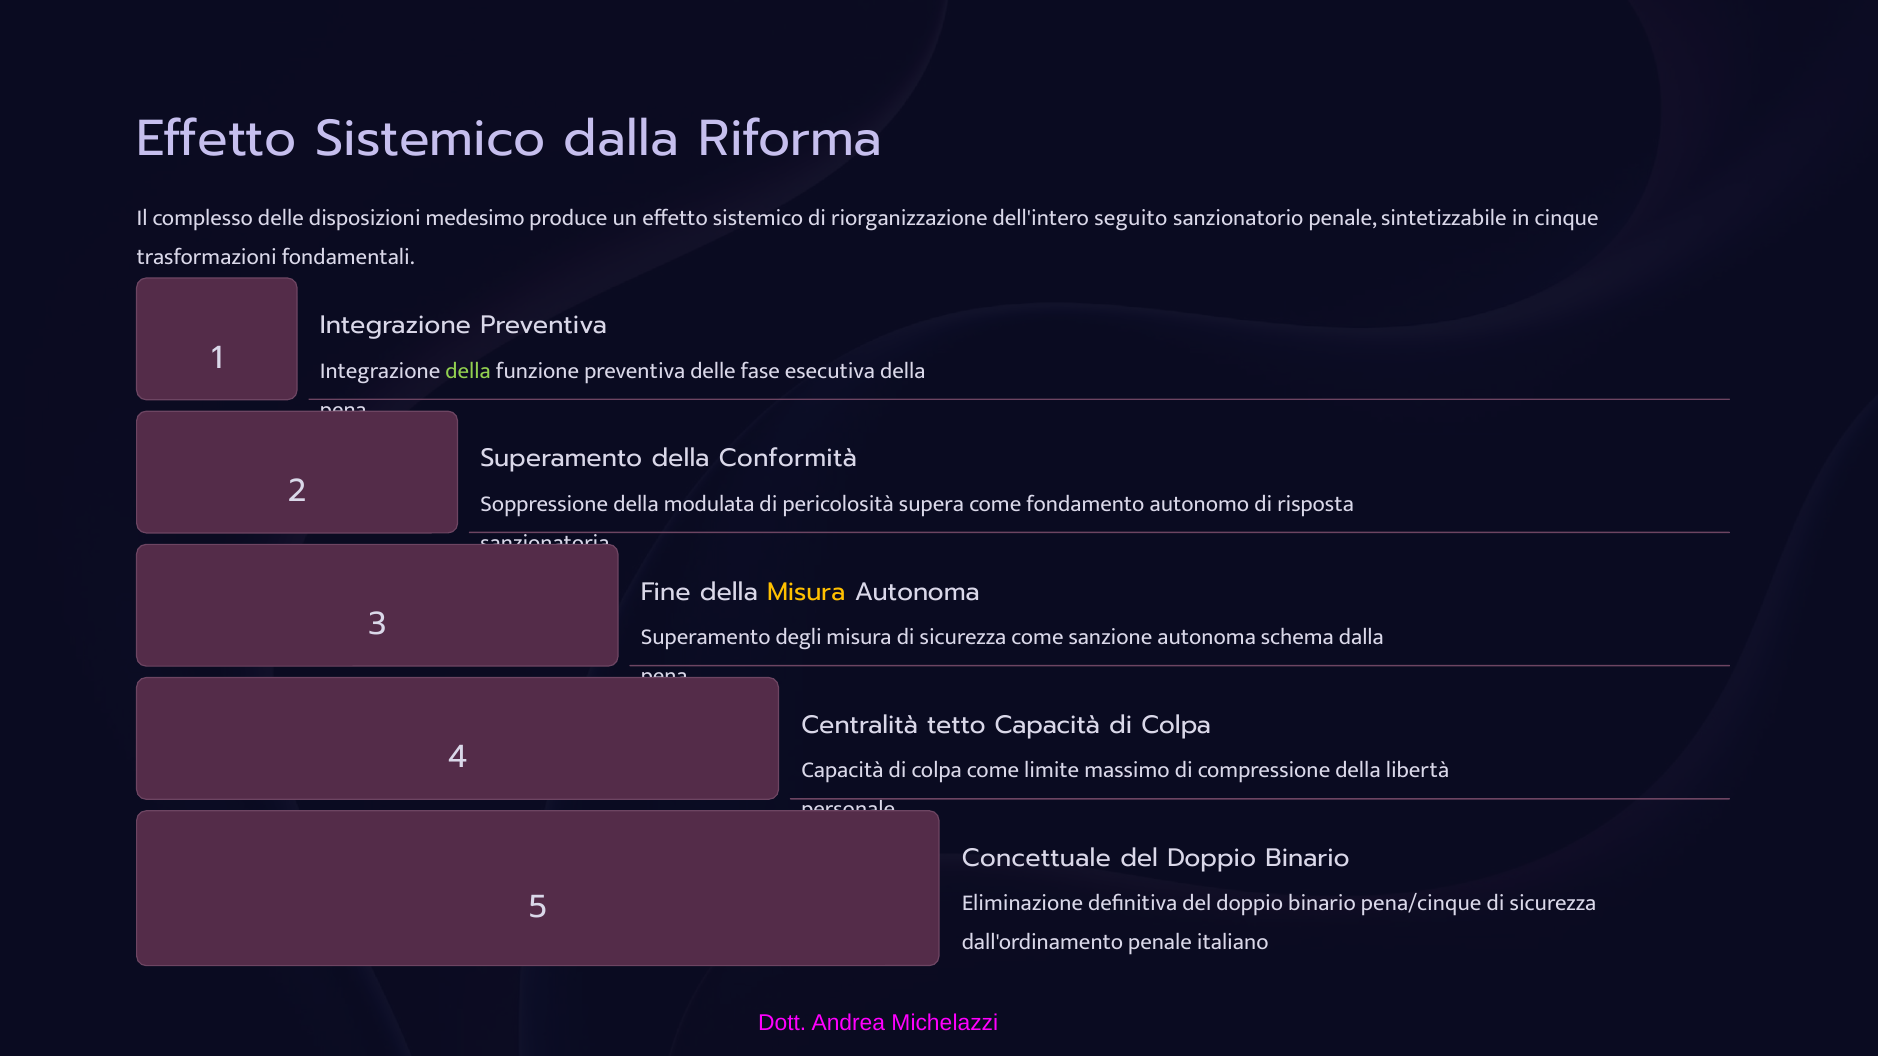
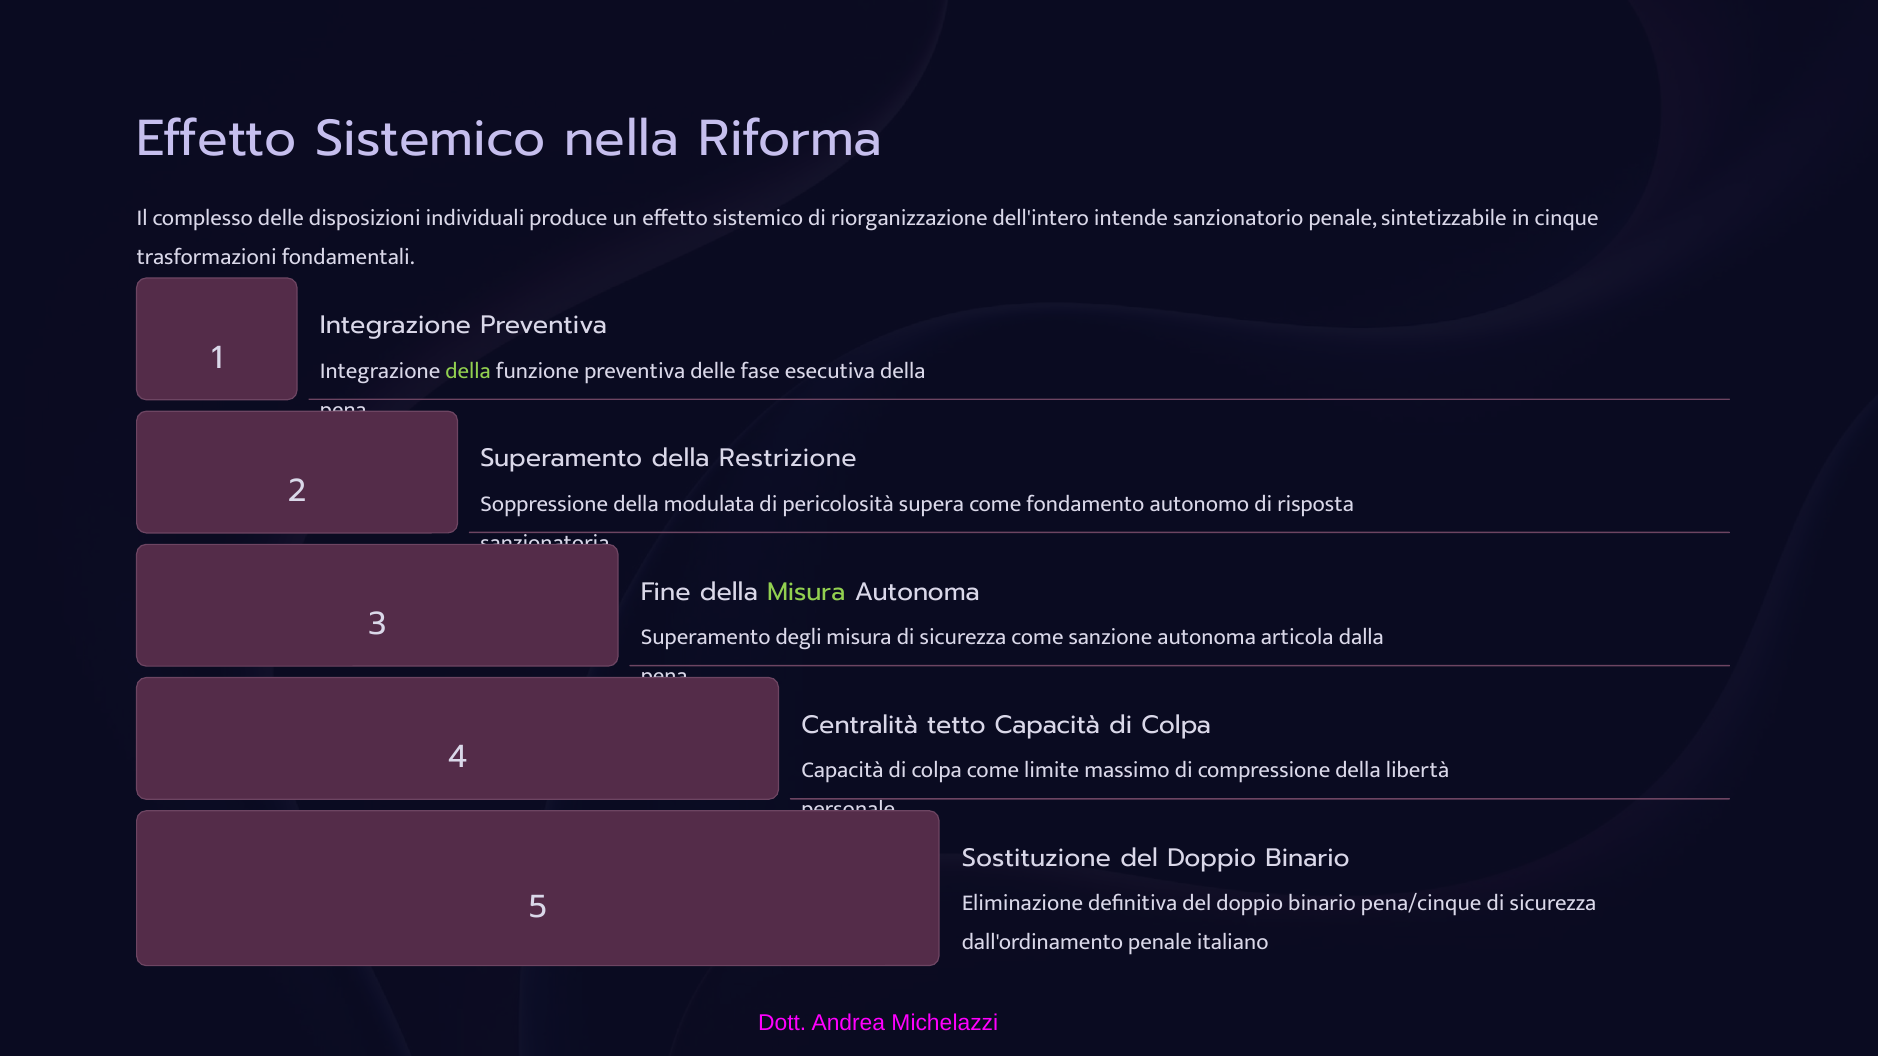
Sistemico dalla: dalla -> nella
medesimo: medesimo -> individuali
seguito: seguito -> intende
Conformità: Conformità -> Restrizione
Misura at (806, 592) colour: yellow -> light green
schema: schema -> articola
Concettuale: Concettuale -> Sostituzione
